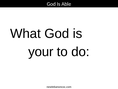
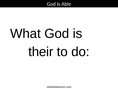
your: your -> their
